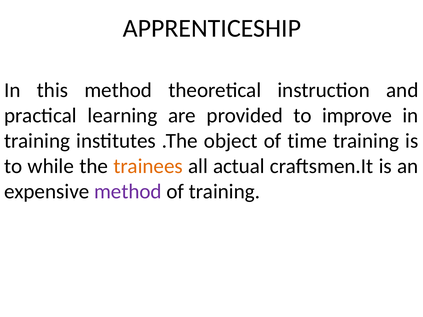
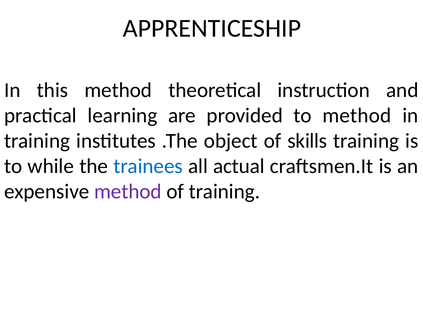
to improve: improve -> method
time: time -> skills
trainees colour: orange -> blue
